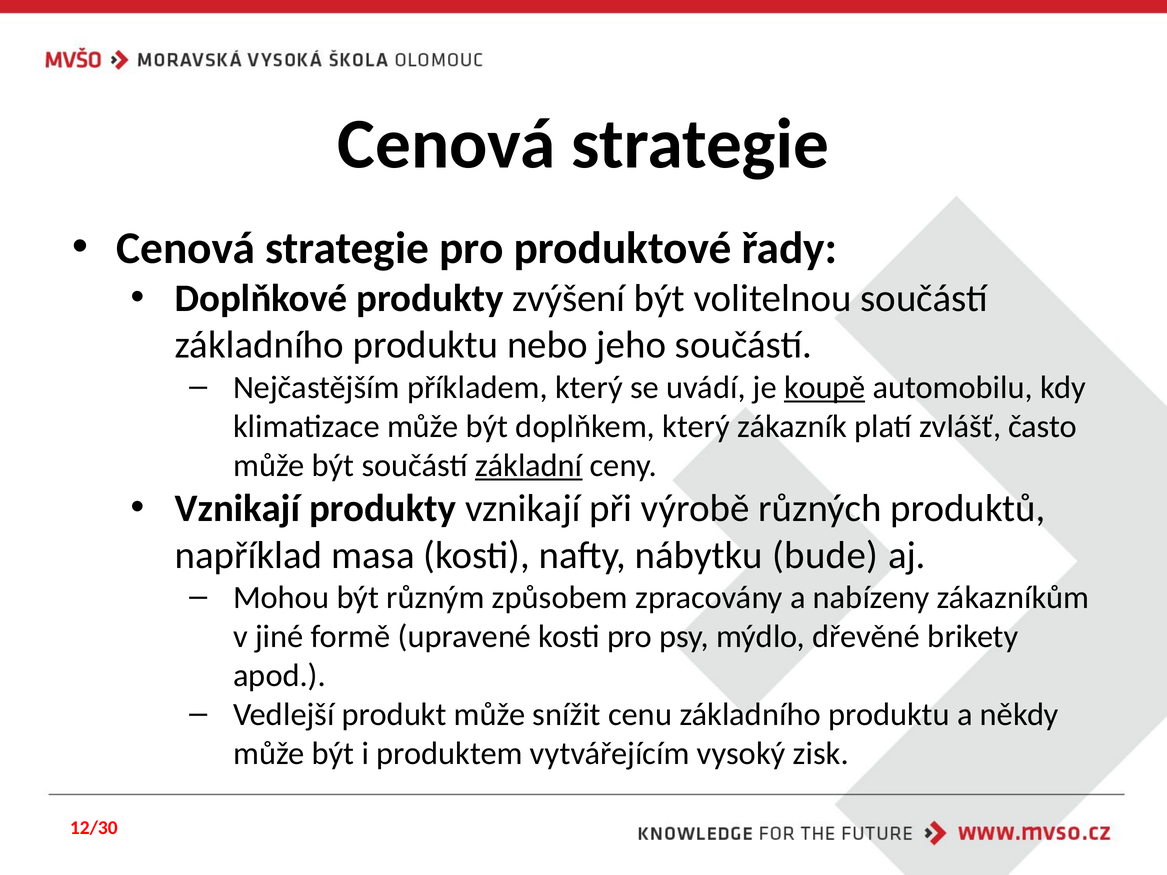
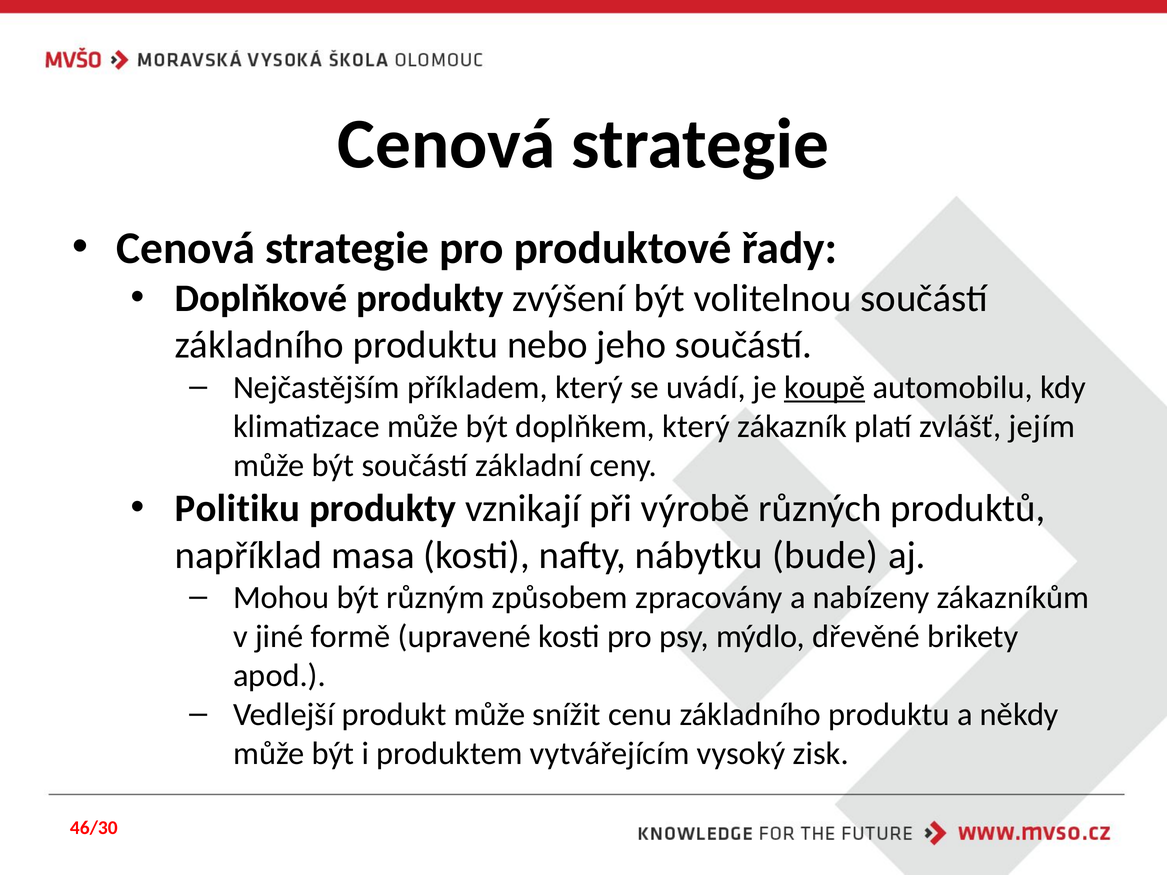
často: často -> jejím
základní underline: present -> none
Vznikají at (238, 509): Vznikají -> Politiku
12/30: 12/30 -> 46/30
